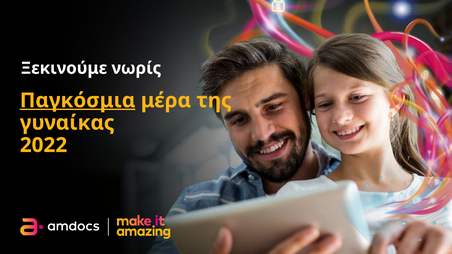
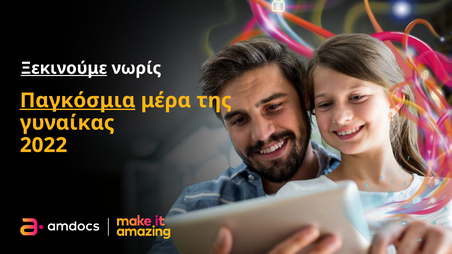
Ξεκινούμε underline: none -> present
